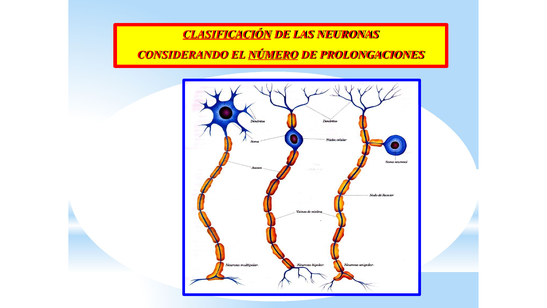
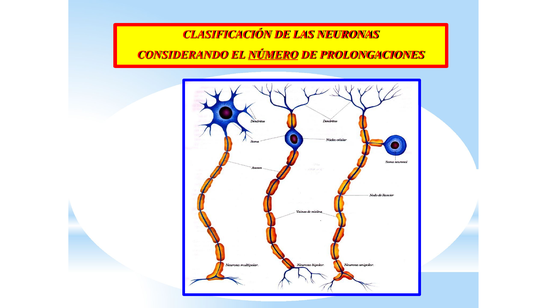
CLASIFICACIÓN underline: present -> none
